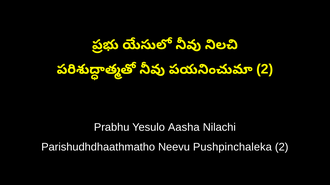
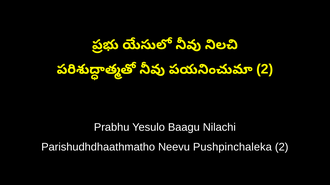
Aasha: Aasha -> Baagu
